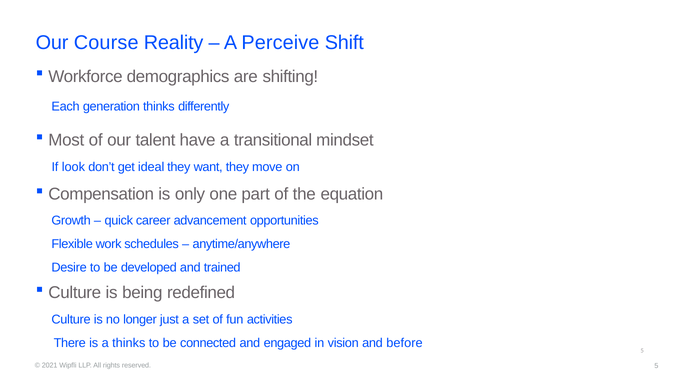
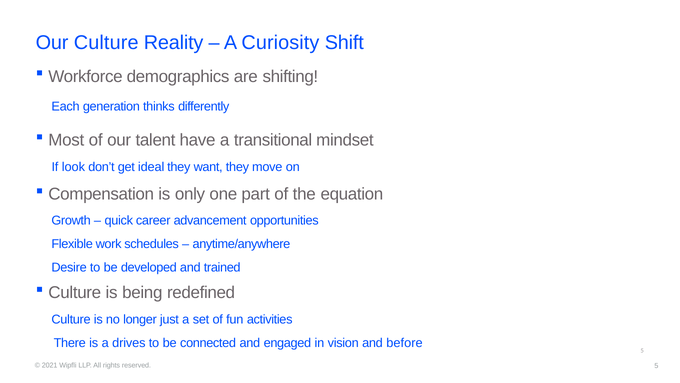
Our Course: Course -> Culture
Perceive: Perceive -> Curiosity
a thinks: thinks -> drives
